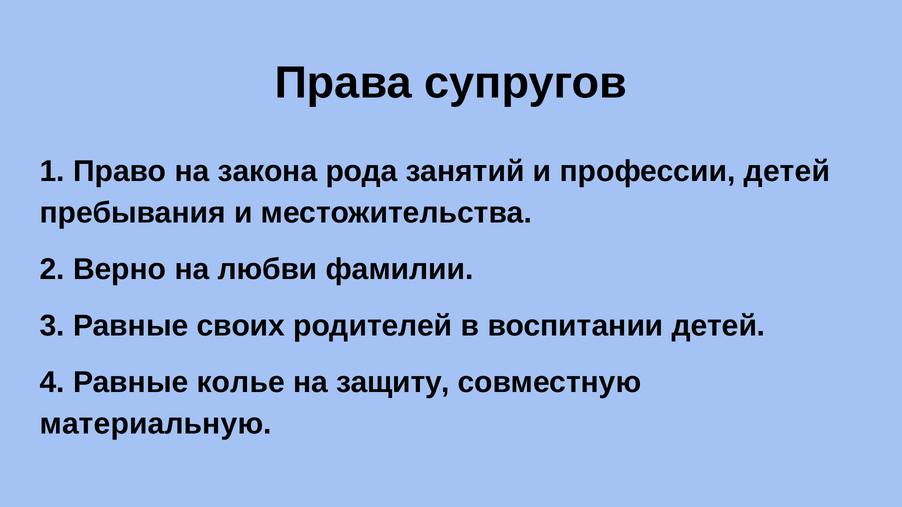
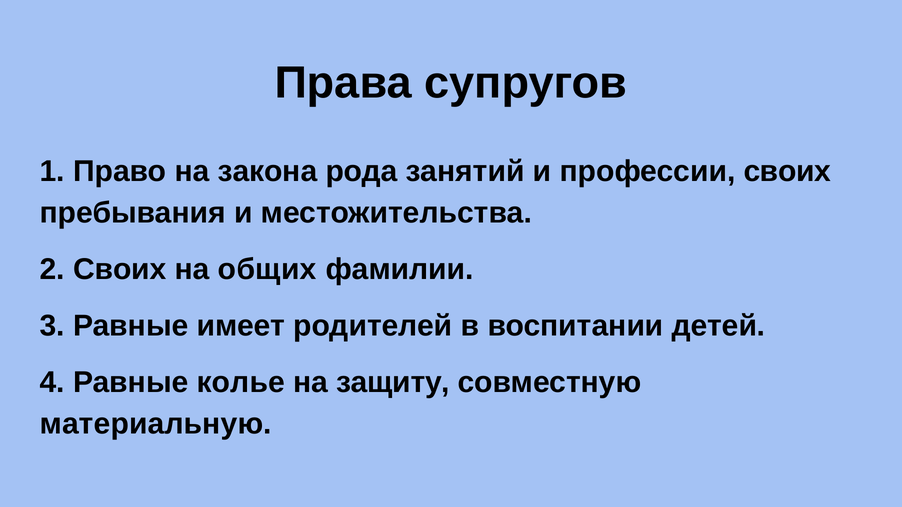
профессии детей: детей -> своих
2 Верно: Верно -> Своих
любви: любви -> общих
своих: своих -> имеет
